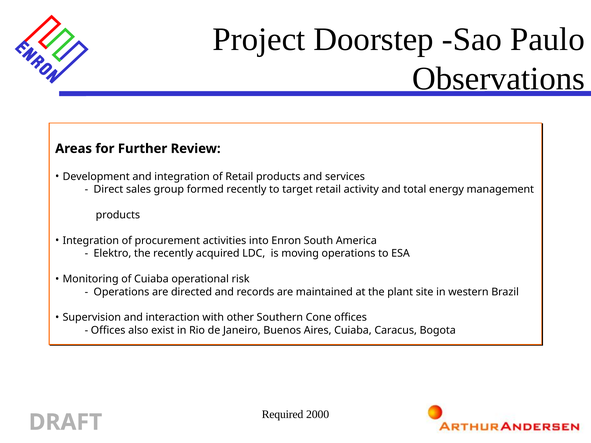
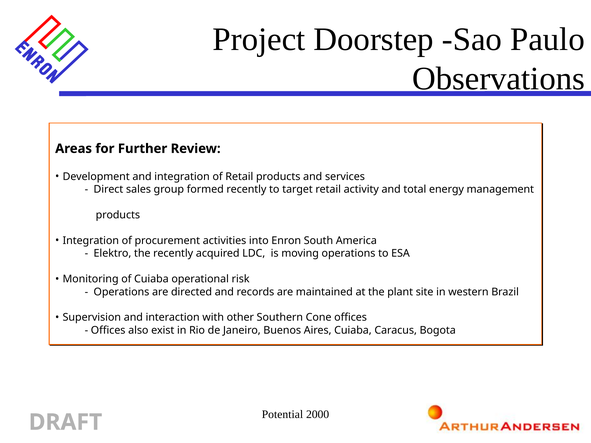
Required: Required -> Potential
